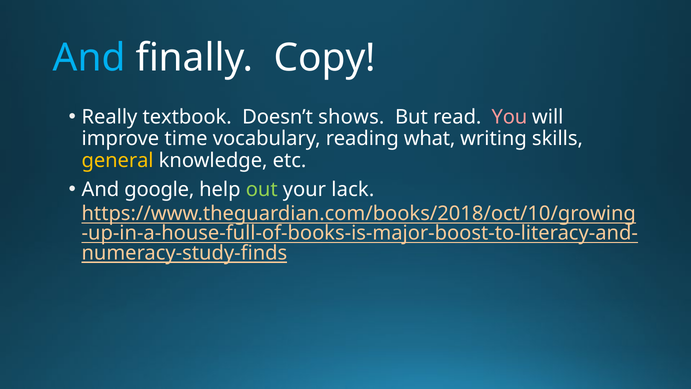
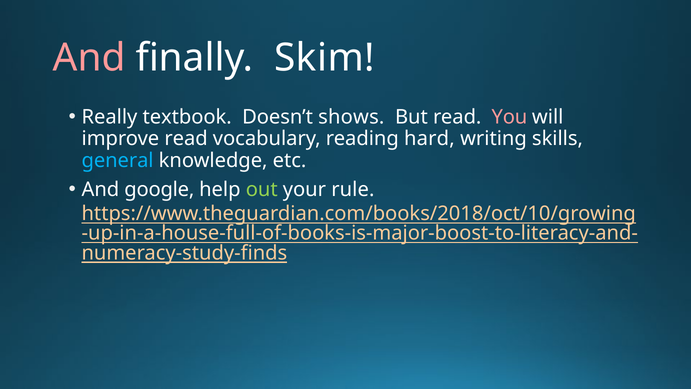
And at (89, 58) colour: light blue -> pink
Copy: Copy -> Skim
improve time: time -> read
what: what -> hard
general colour: yellow -> light blue
lack: lack -> rule
